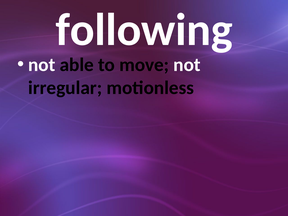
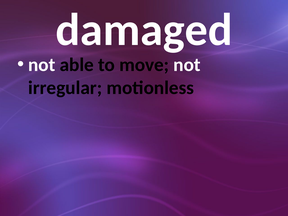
following: following -> damaged
